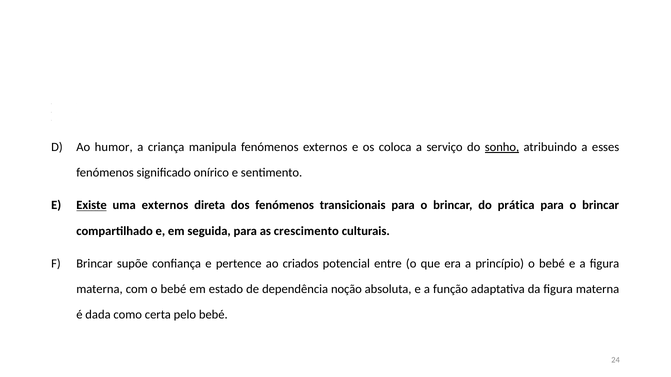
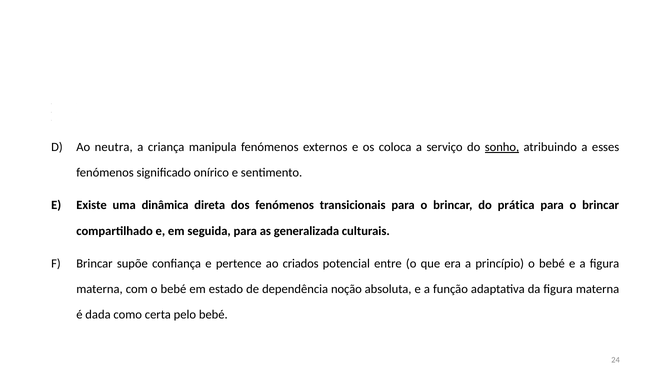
humor: humor -> neutra
Existe underline: present -> none
uma externos: externos -> dinâmica
crescimento: crescimento -> generalizada
